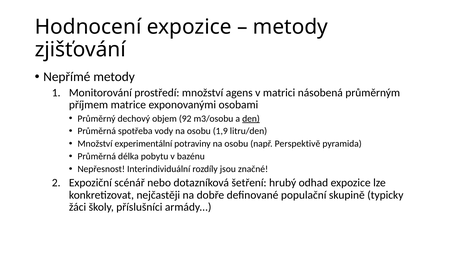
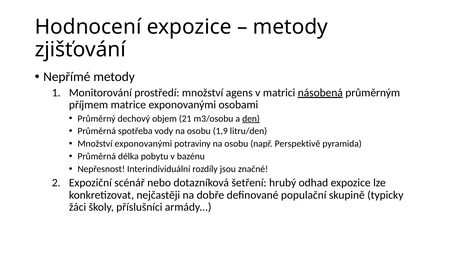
násobená underline: none -> present
92: 92 -> 21
Množství experimentální: experimentální -> exponovanými
